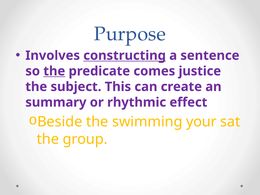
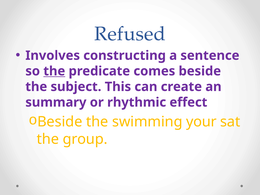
Purpose: Purpose -> Refused
constructing underline: present -> none
comes justice: justice -> beside
